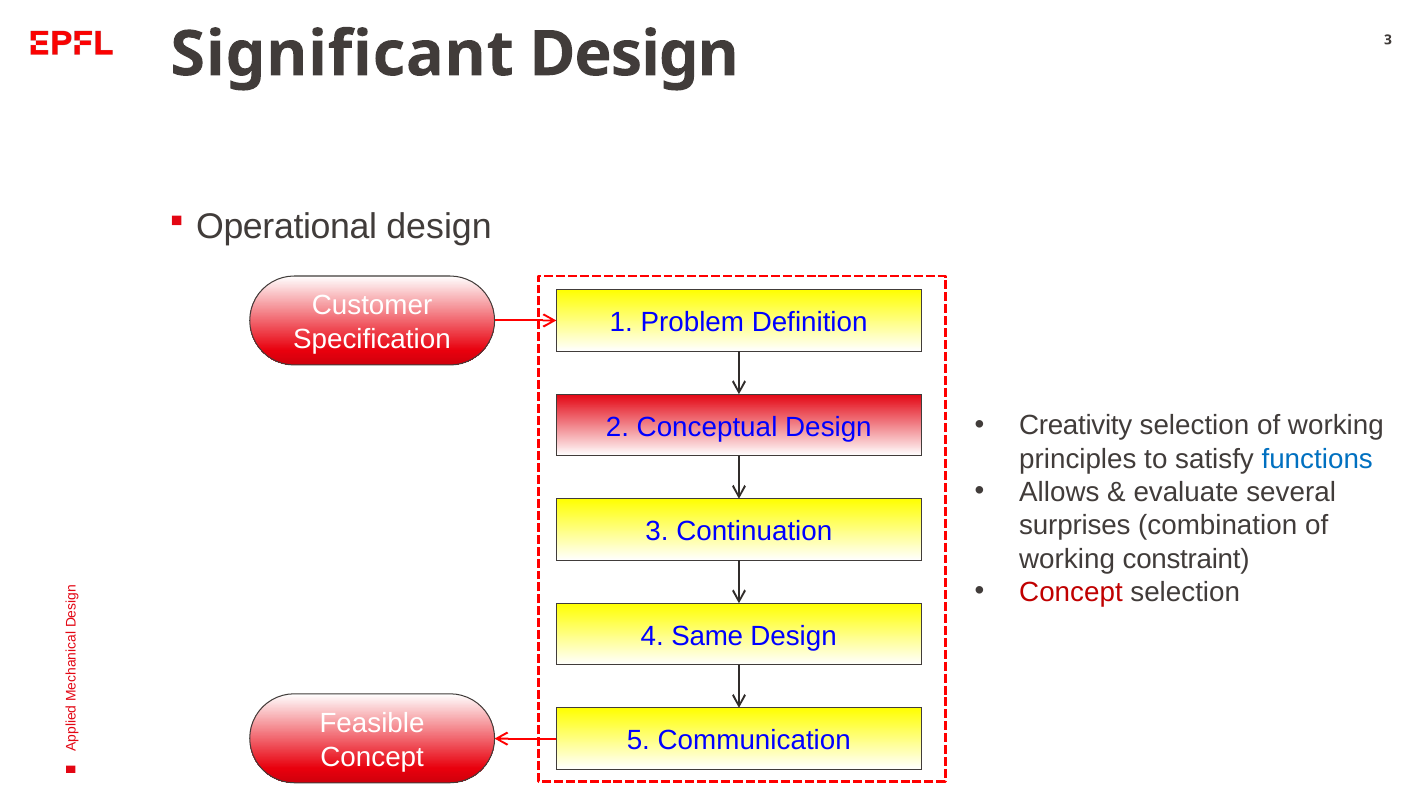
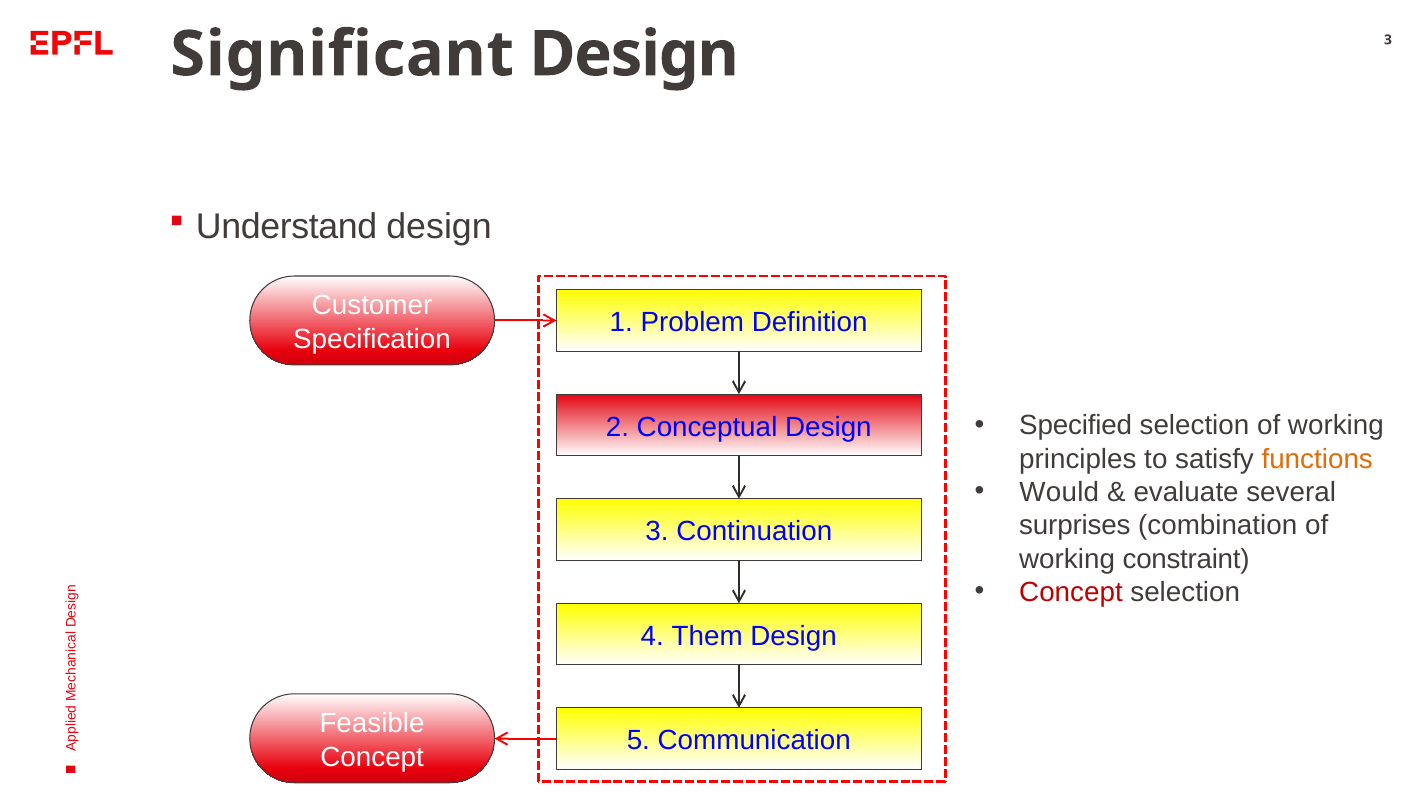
Operational: Operational -> Understand
Creativity: Creativity -> Specified
functions colour: blue -> orange
Allows: Allows -> Would
Same: Same -> Them
